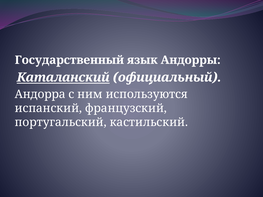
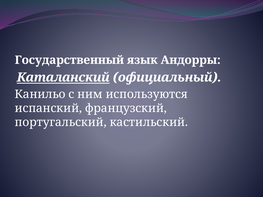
Андорра: Андорра -> Канильо
